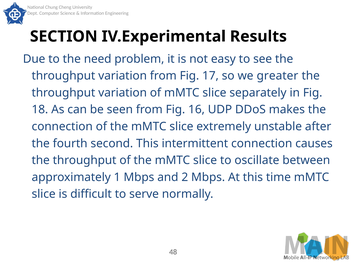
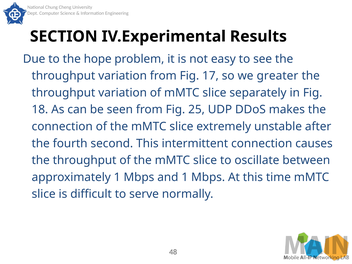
need: need -> hope
16: 16 -> 25
and 2: 2 -> 1
